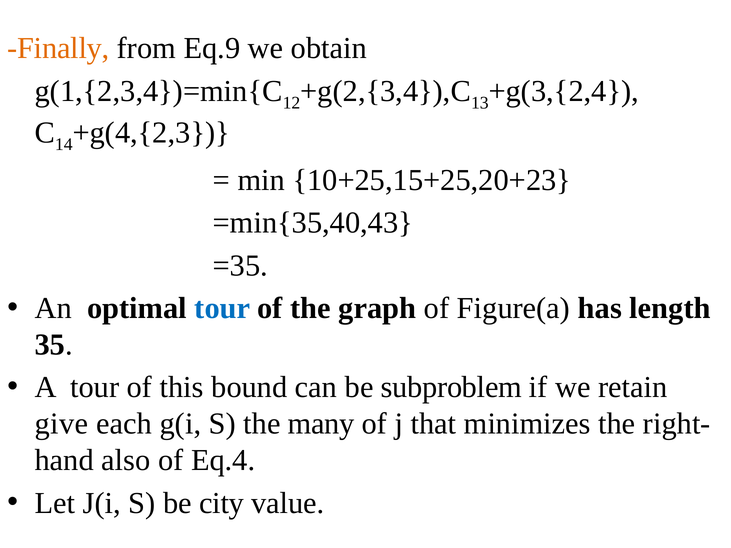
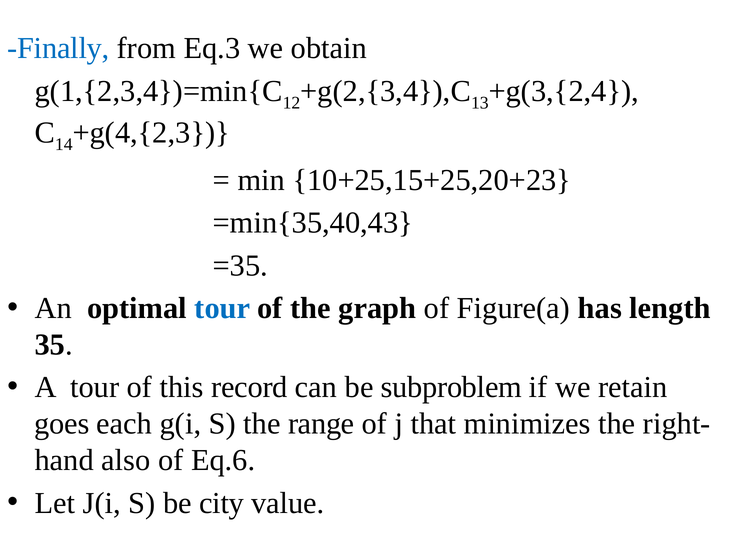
Finally colour: orange -> blue
Eq.9: Eq.9 -> Eq.3
bound: bound -> record
give: give -> goes
many: many -> range
Eq.4: Eq.4 -> Eq.6
